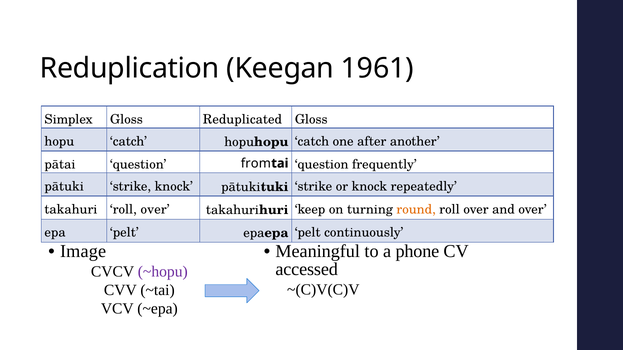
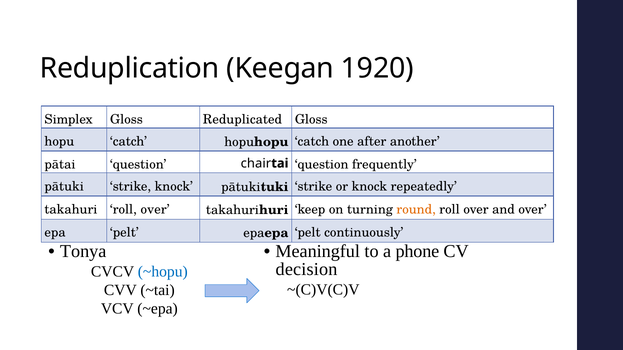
1961: 1961 -> 1920
from: from -> chair
Image: Image -> Tonya
accessed: accessed -> decision
~hopu colour: purple -> blue
